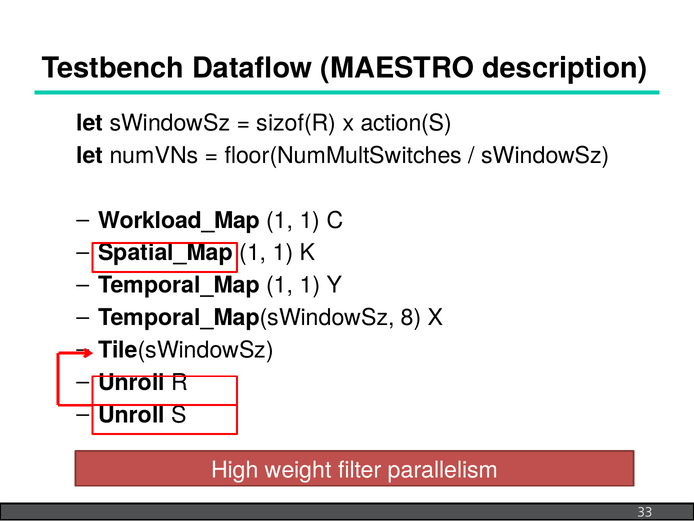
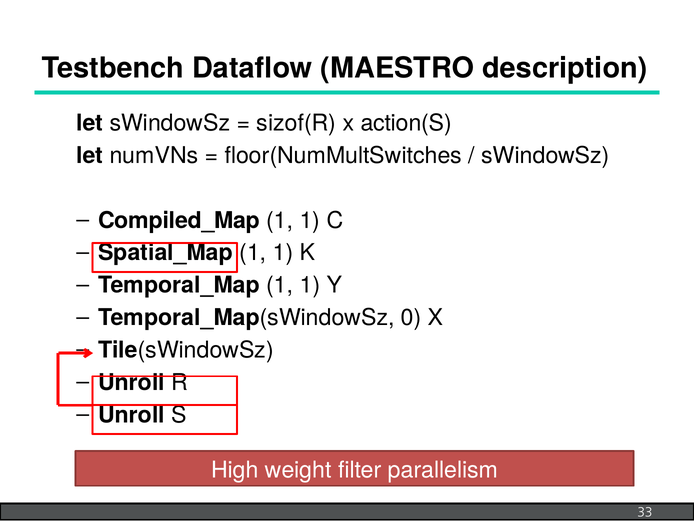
Workload_Map: Workload_Map -> Compiled_Map
8: 8 -> 0
